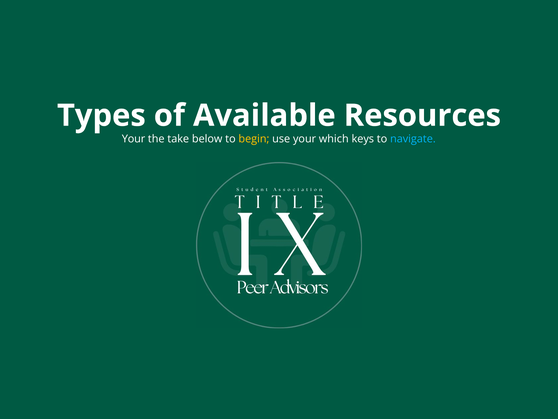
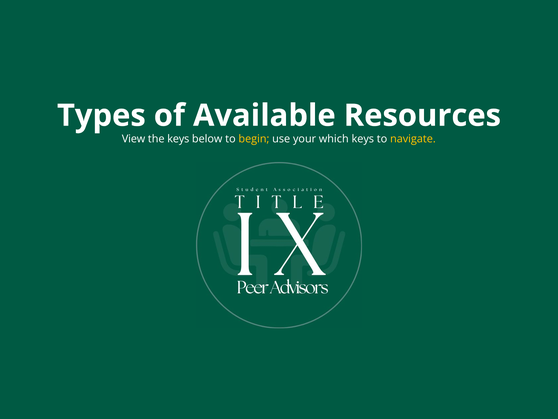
Your at (134, 139): Your -> View
the take: take -> keys
navigate colour: light blue -> yellow
